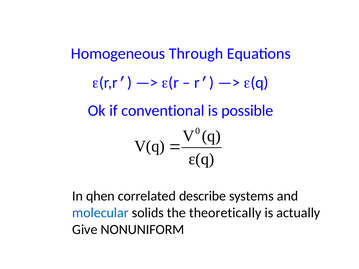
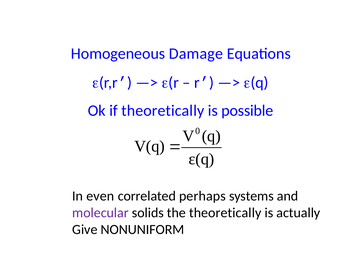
Through: Through -> Damage
if conventional: conventional -> theoretically
qhen: qhen -> even
describe: describe -> perhaps
molecular colour: blue -> purple
